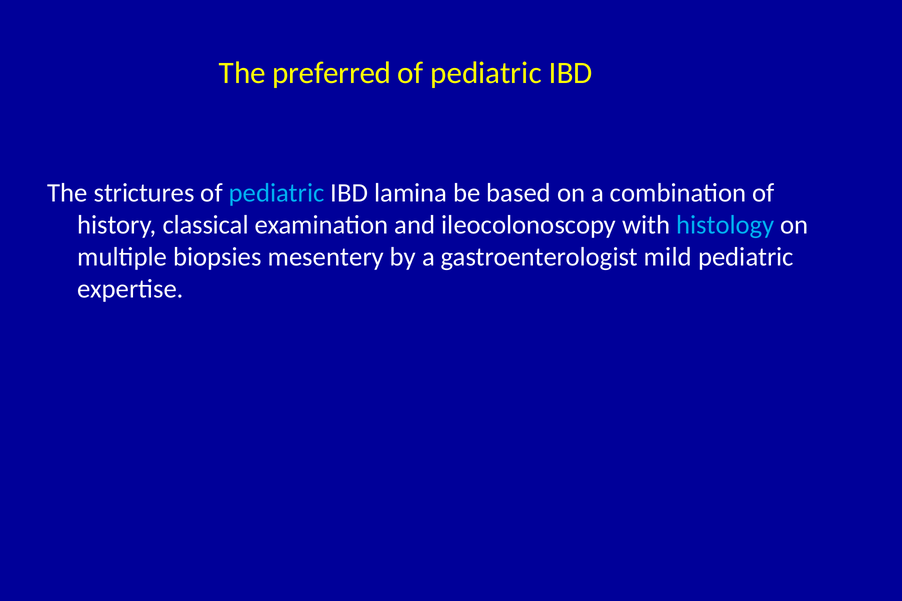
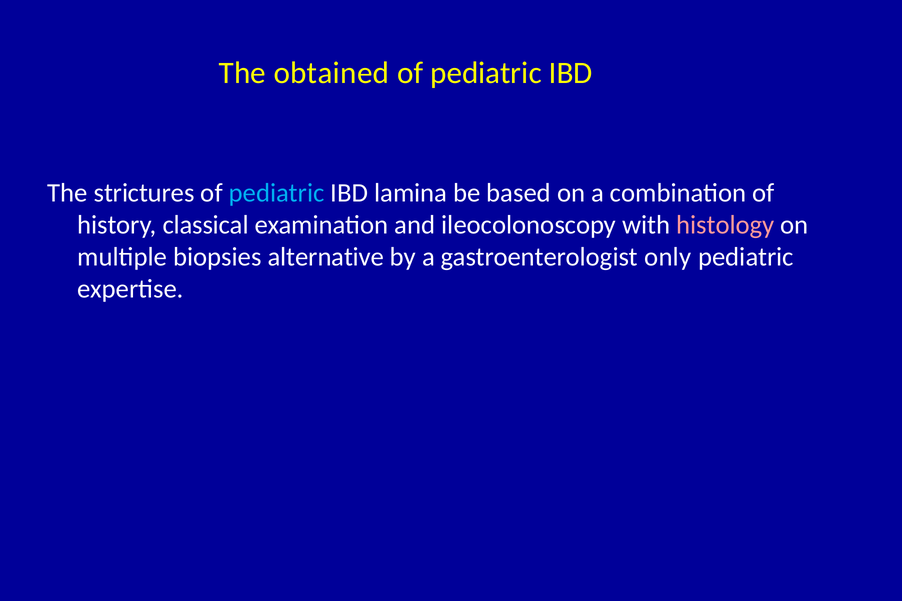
preferred: preferred -> obtained
histology colour: light blue -> pink
mesentery: mesentery -> alternative
mild: mild -> only
